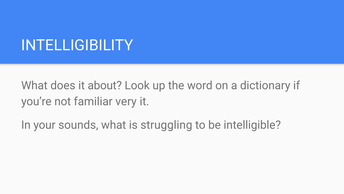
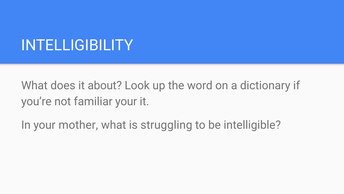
familiar very: very -> your
sounds: sounds -> mother
